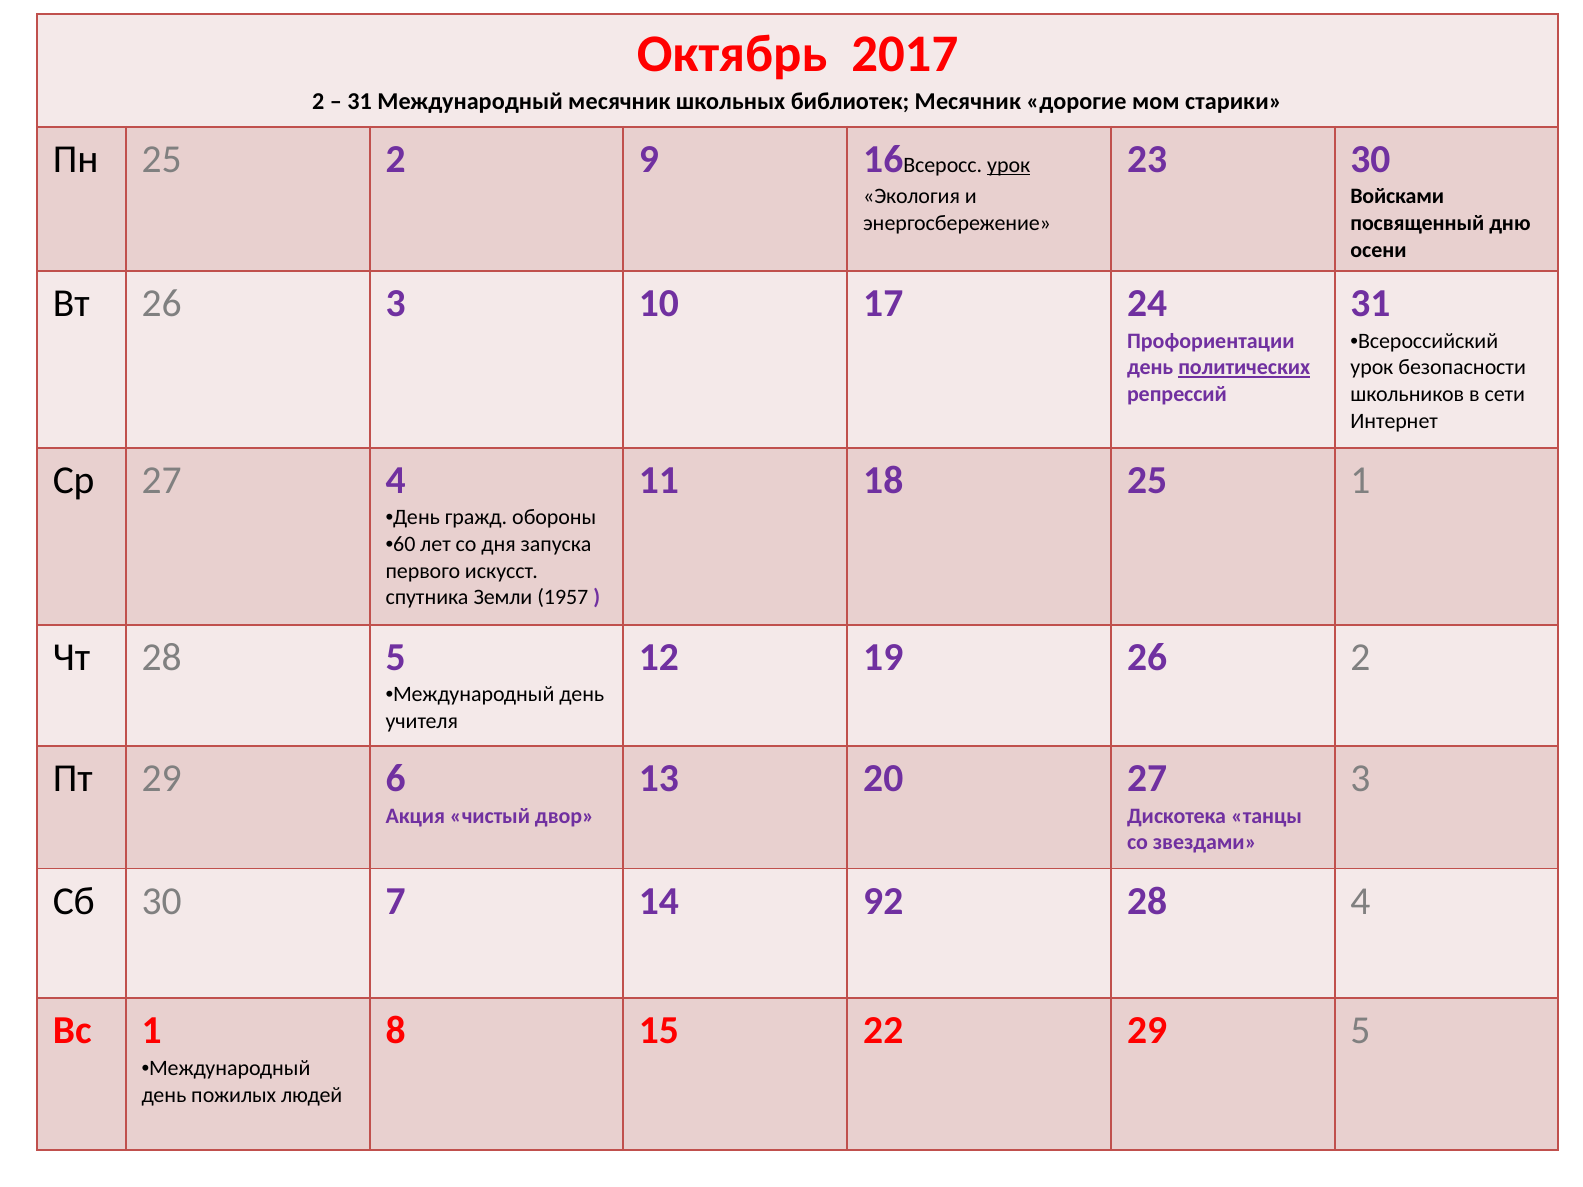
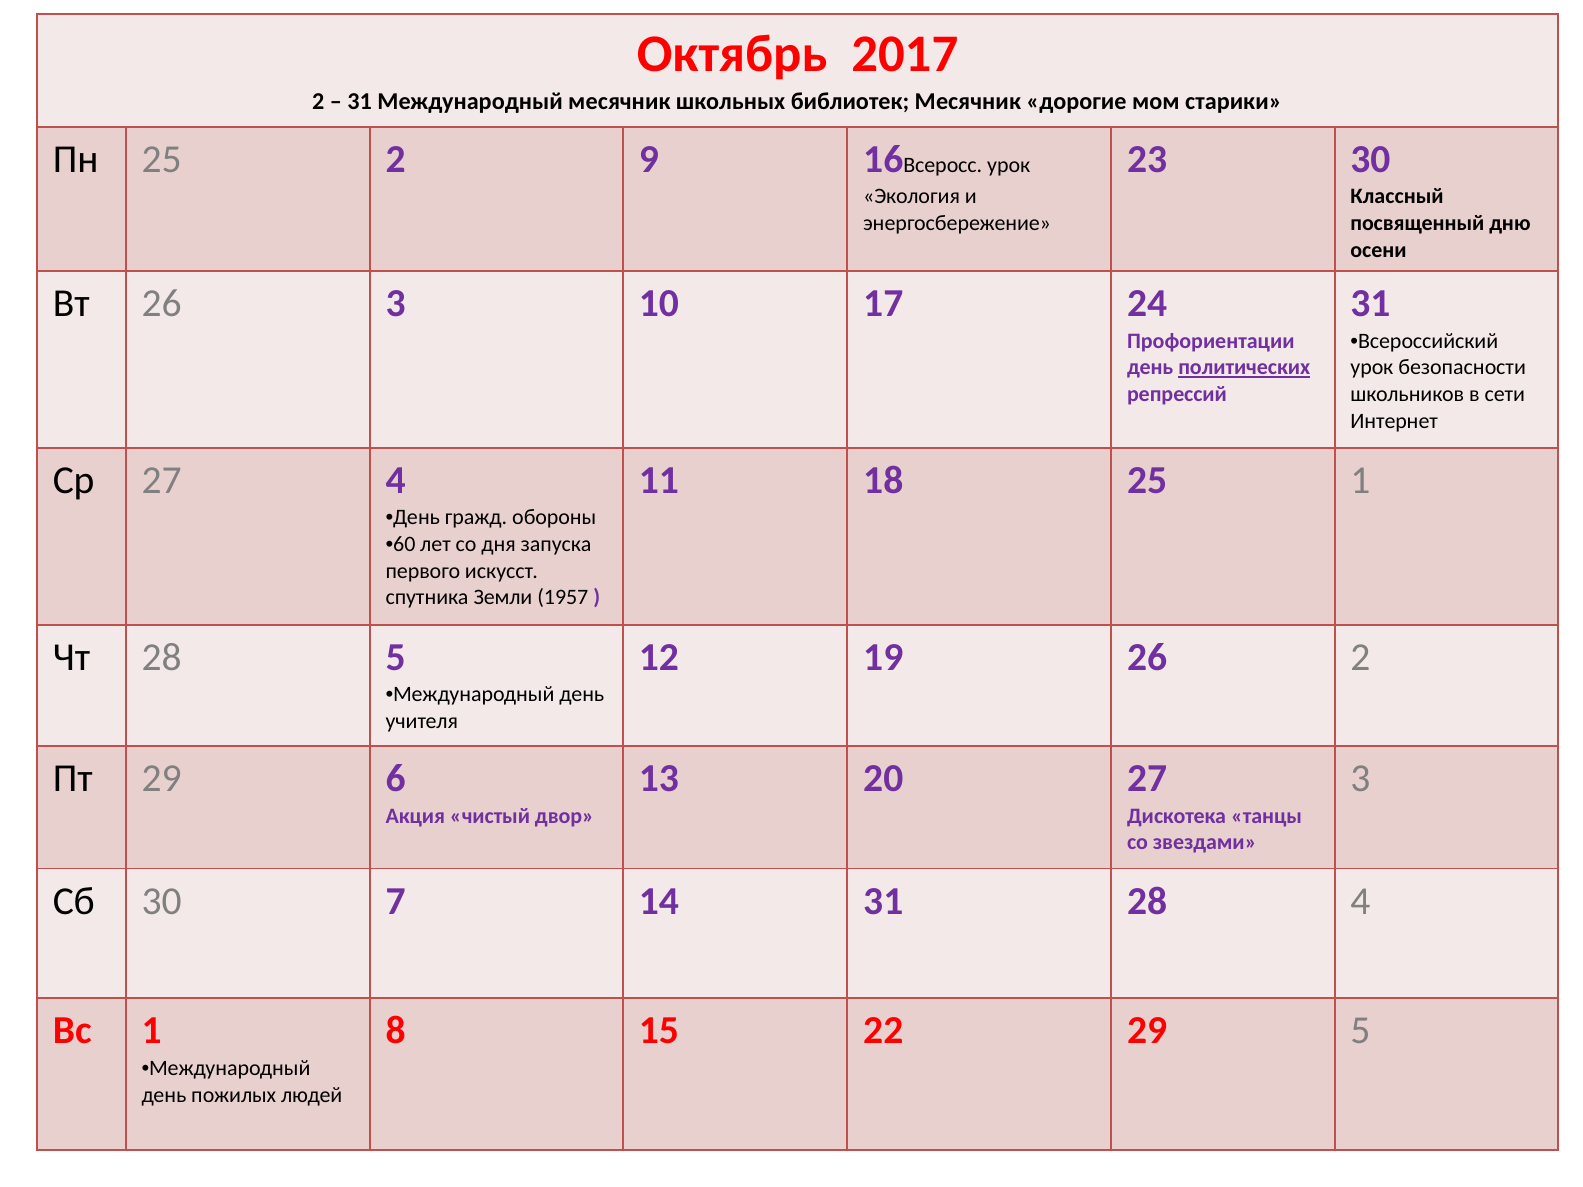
урок at (1009, 165) underline: present -> none
Войсками: Войсками -> Классный
14 92: 92 -> 31
